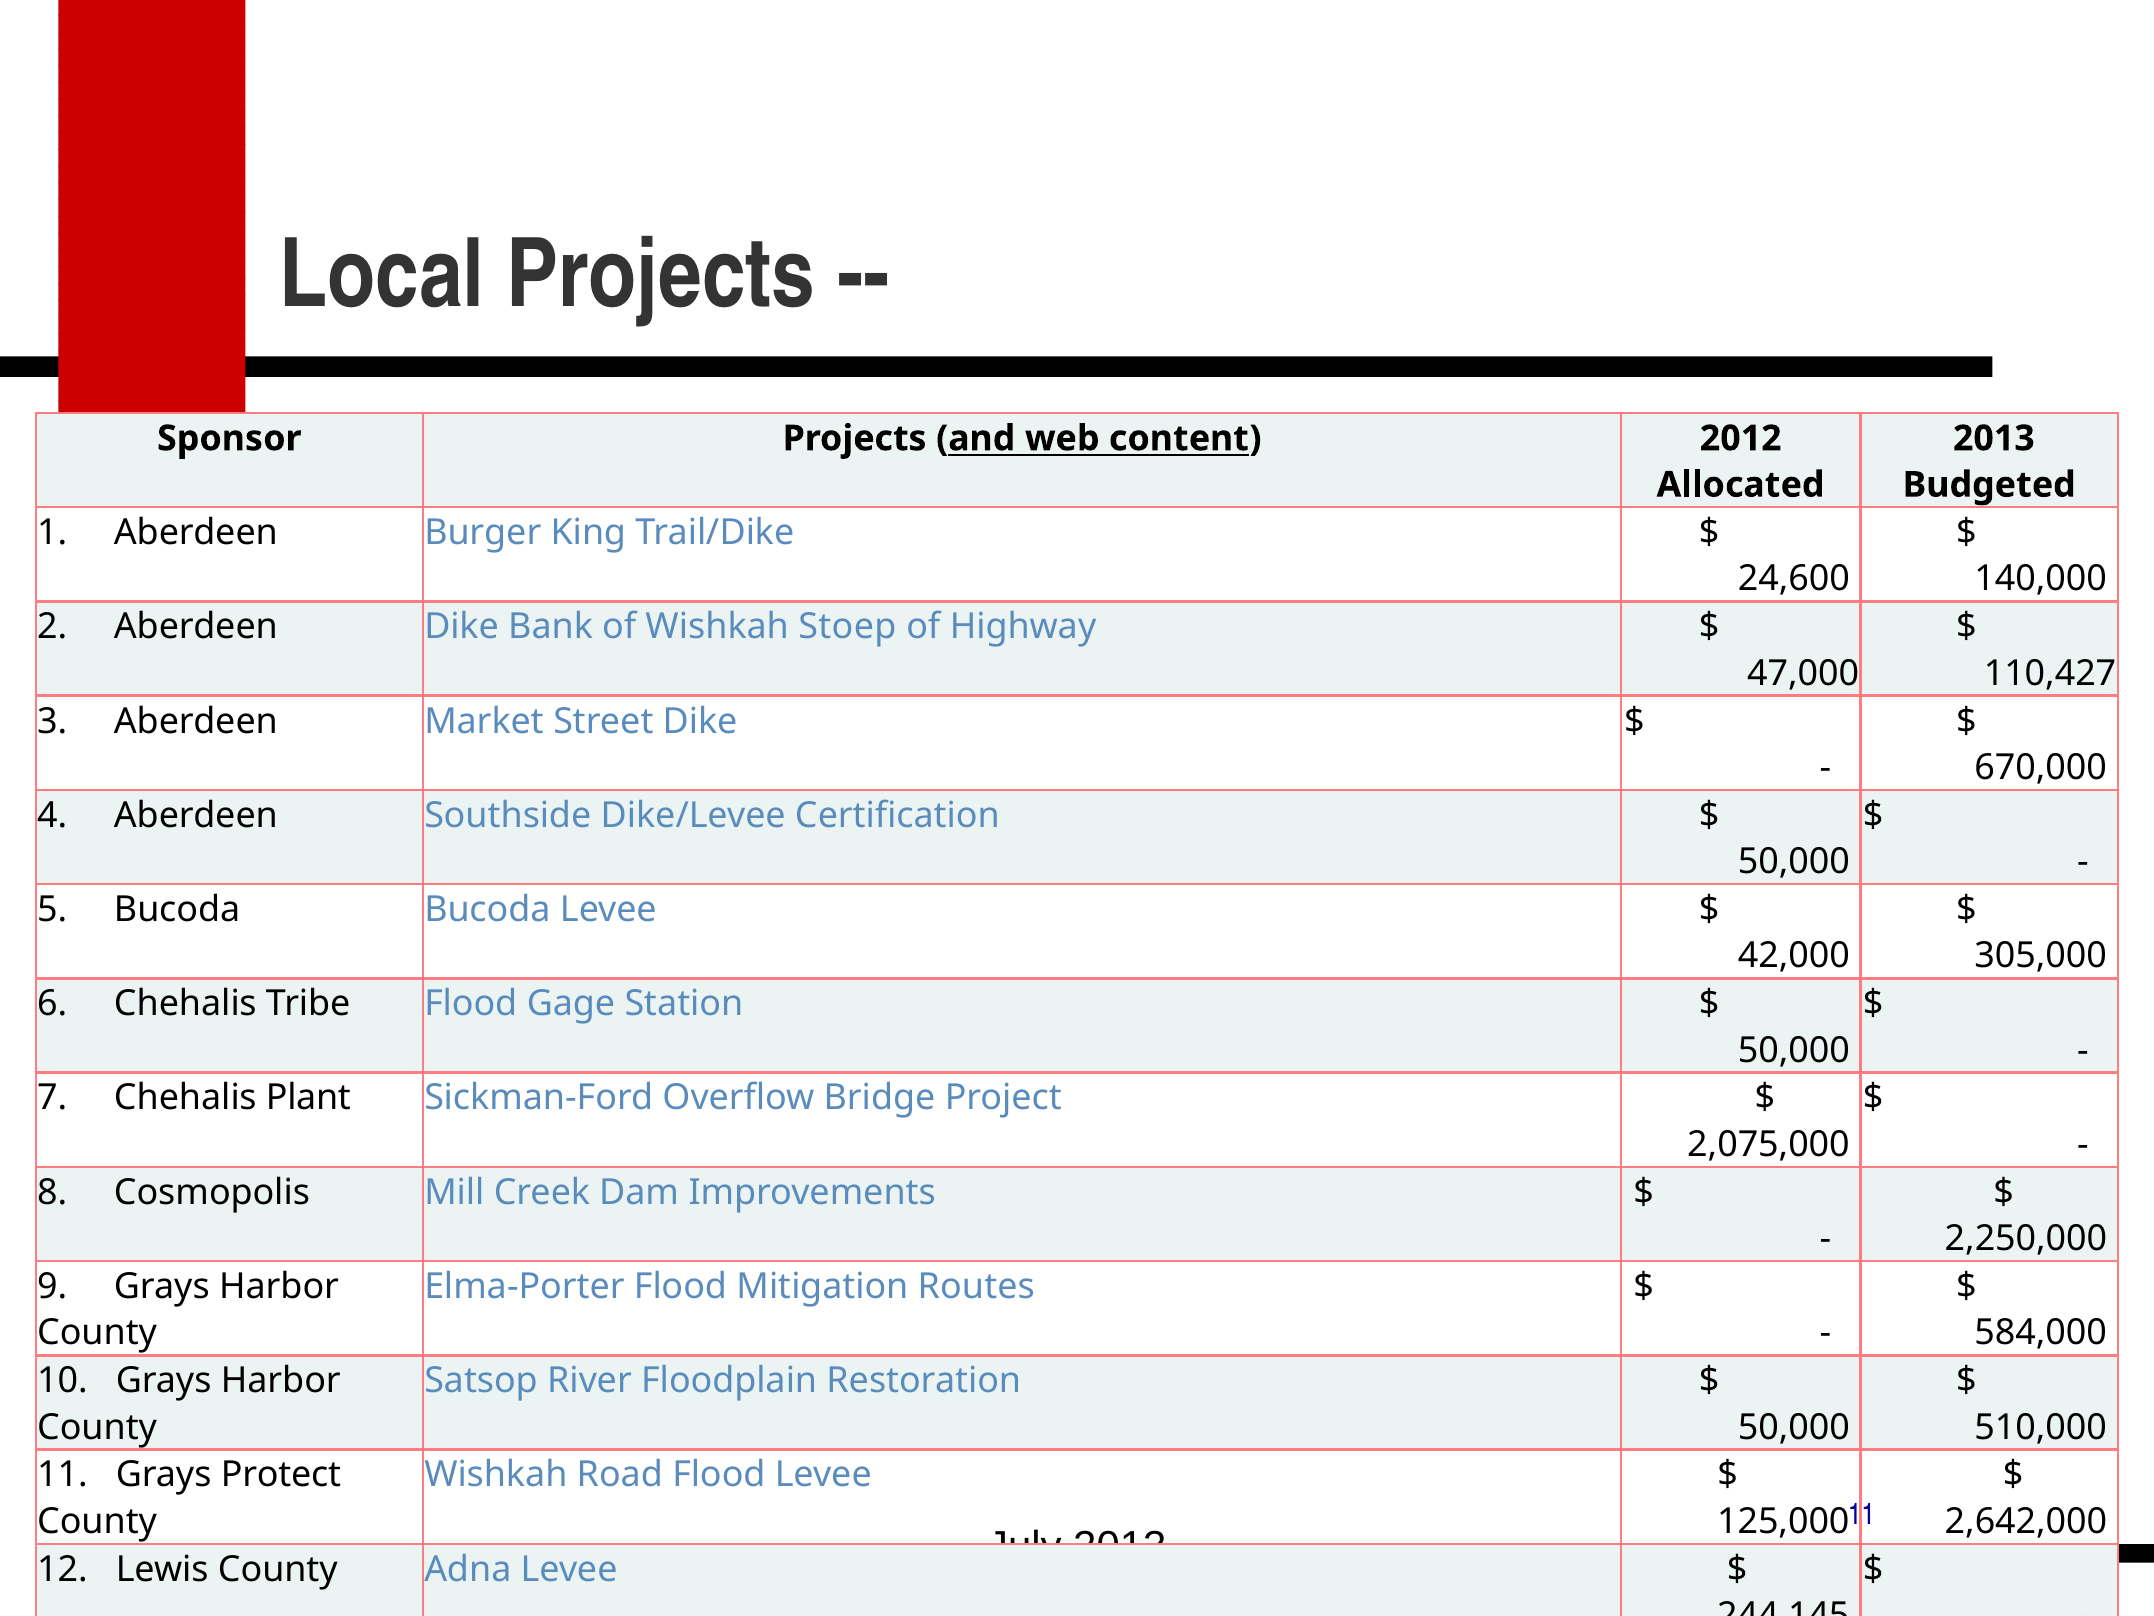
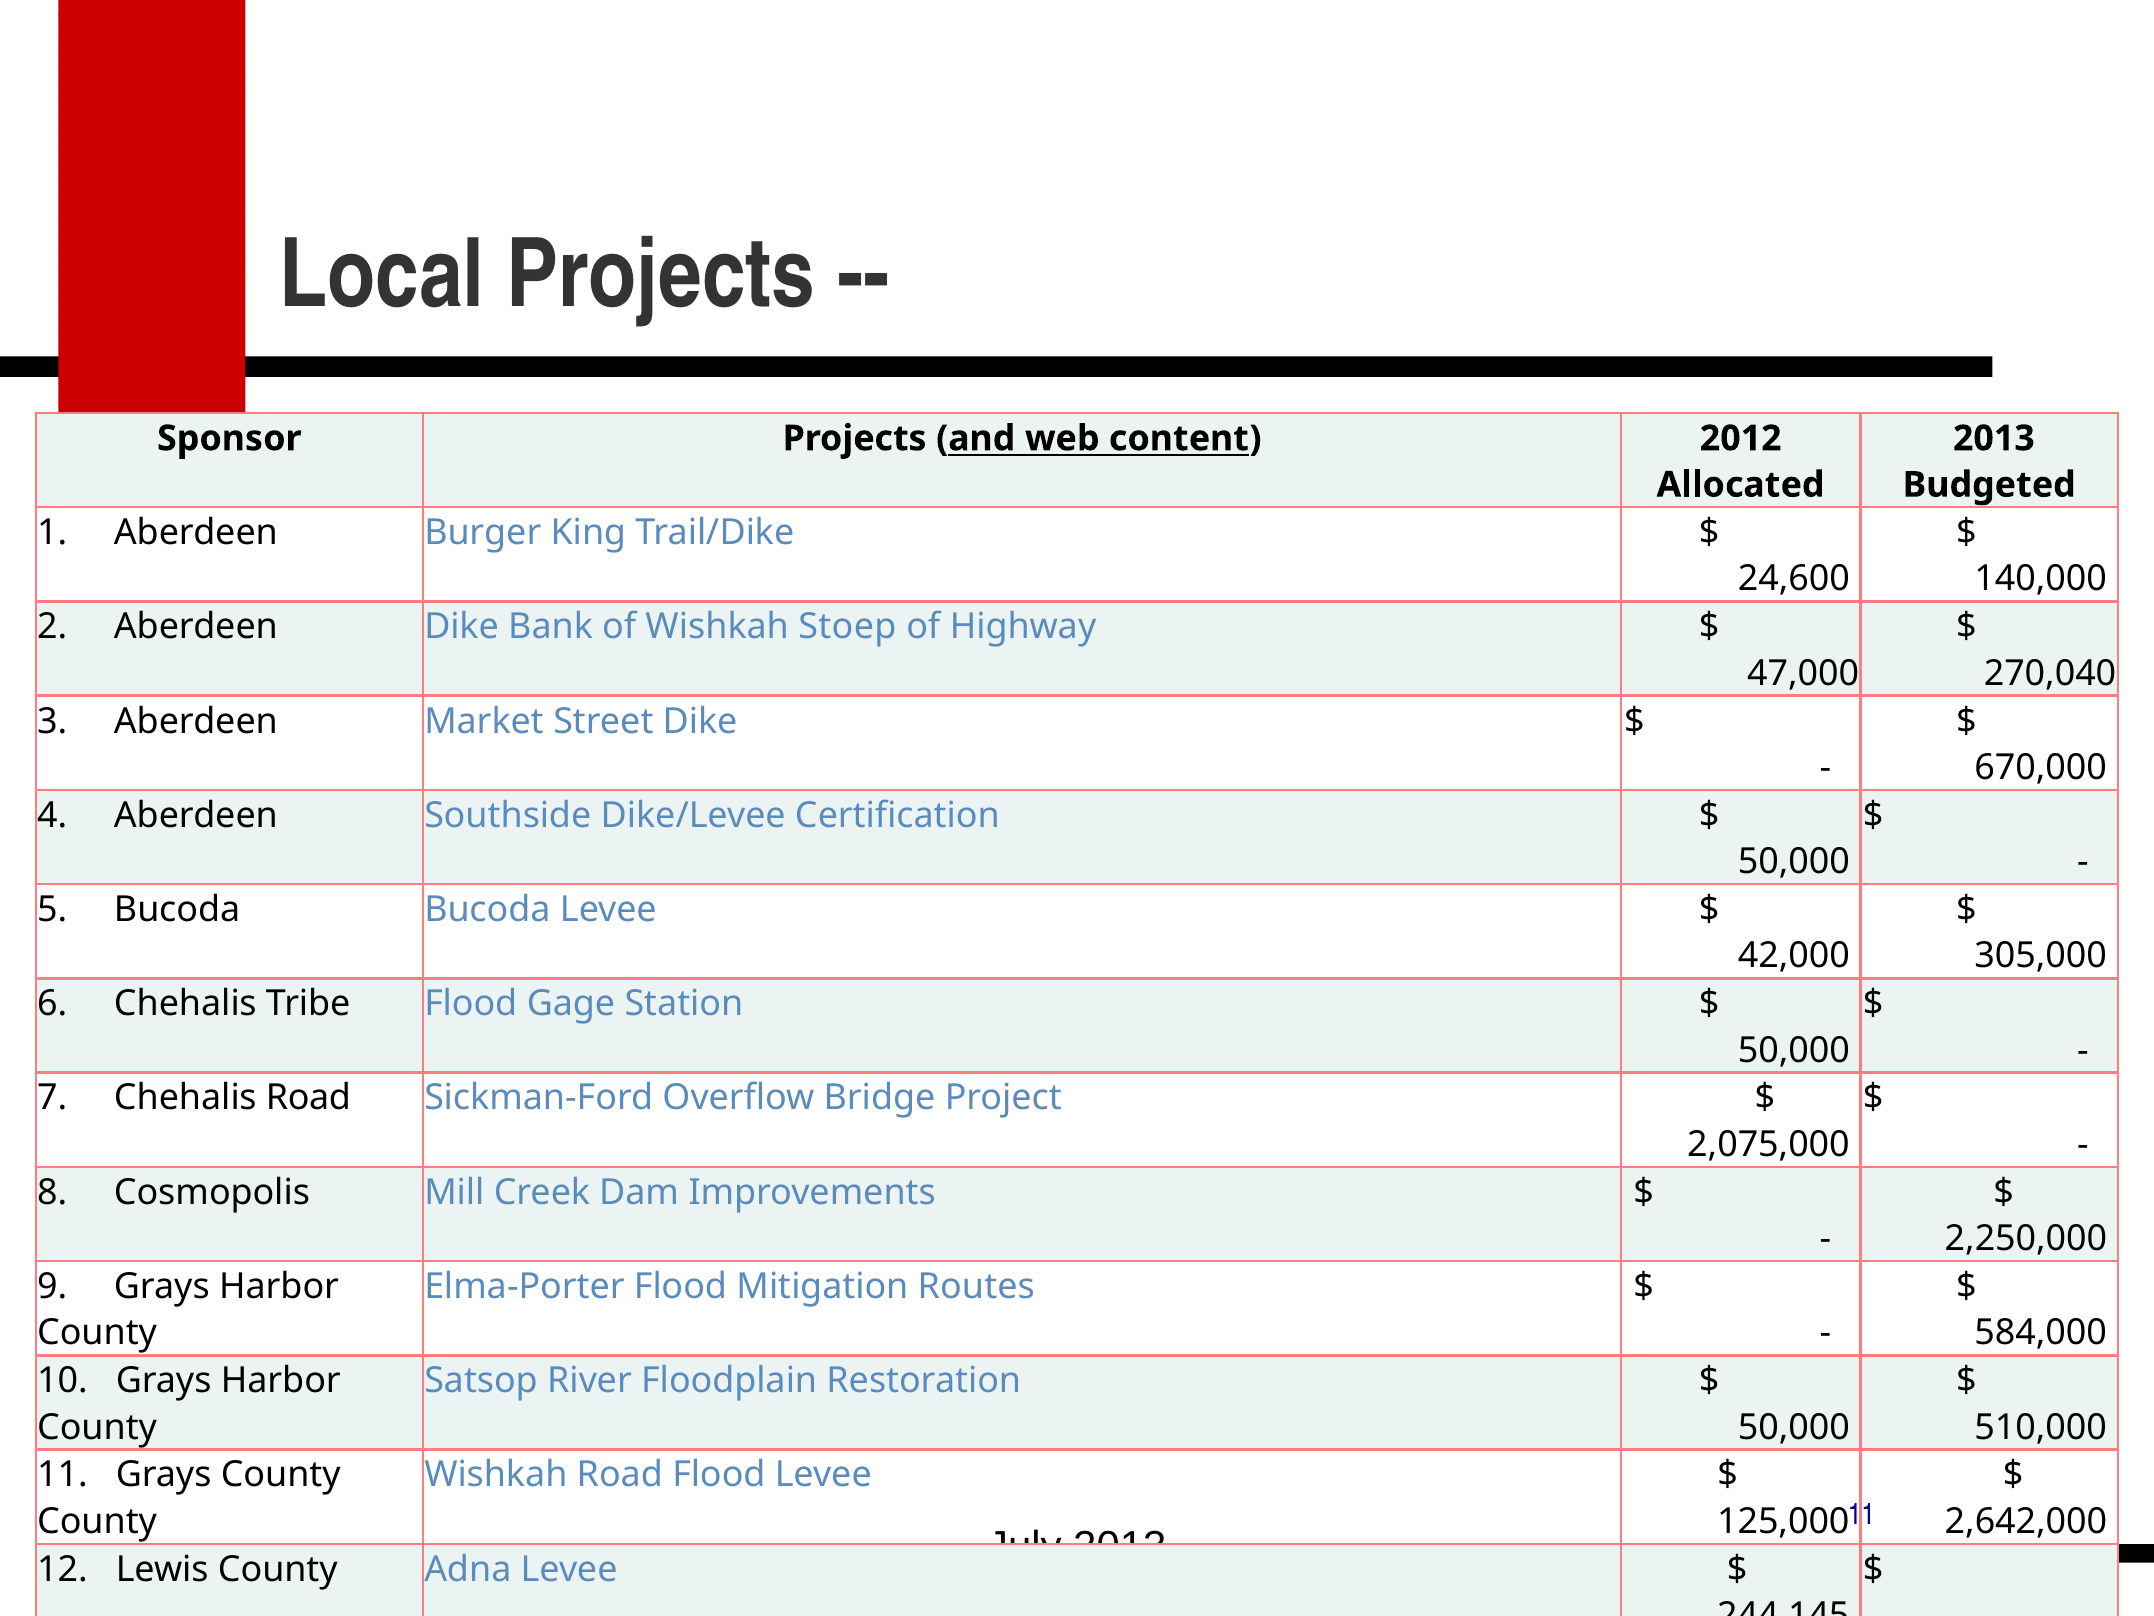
110,427: 110,427 -> 270,040
Chehalis Plant: Plant -> Road
Grays Protect: Protect -> County
